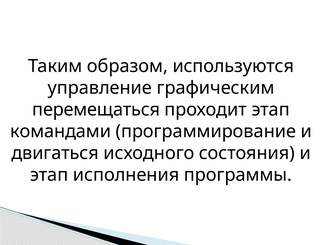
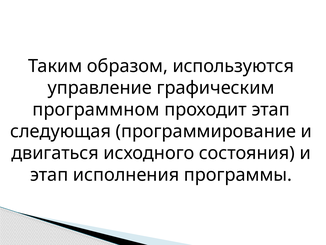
перемещаться: перемещаться -> программном
командами: командами -> следующая
